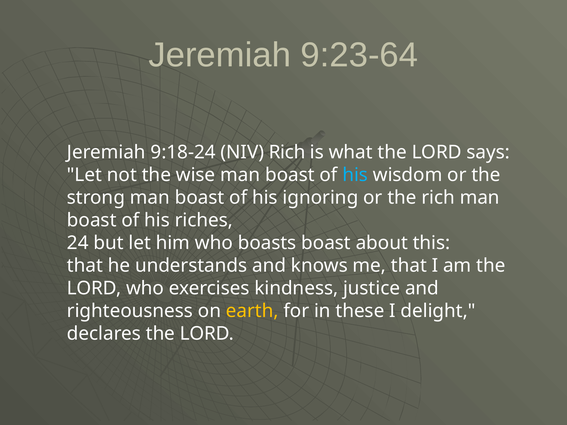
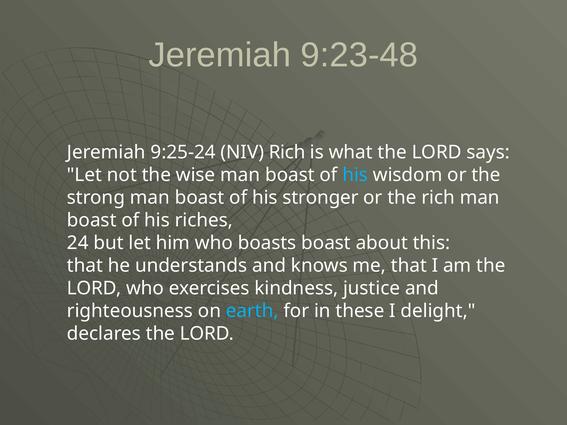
9:23-64: 9:23-64 -> 9:23-48
9:18-24: 9:18-24 -> 9:25-24
ignoring: ignoring -> stronger
earth colour: yellow -> light blue
